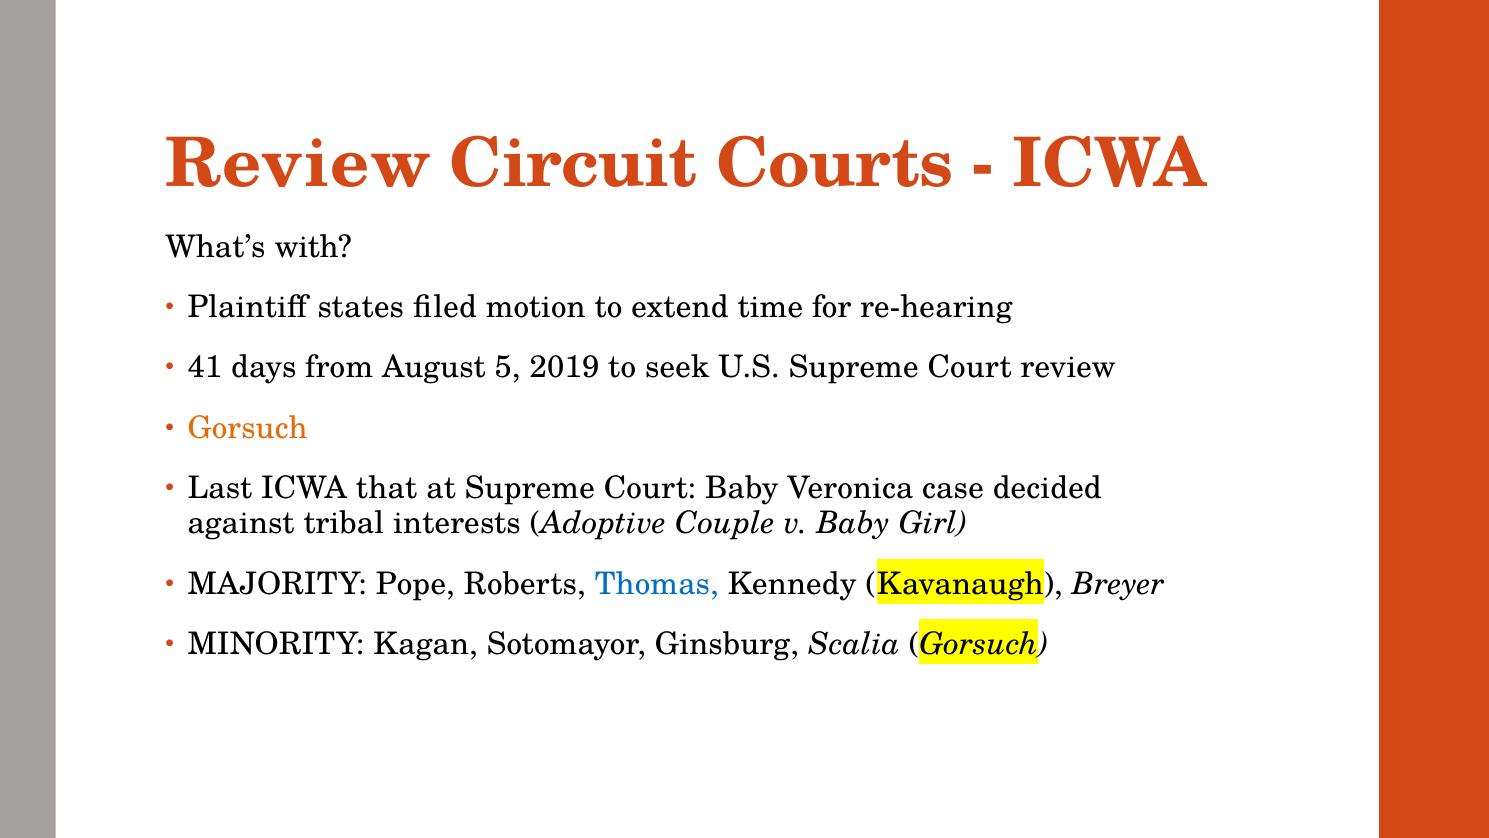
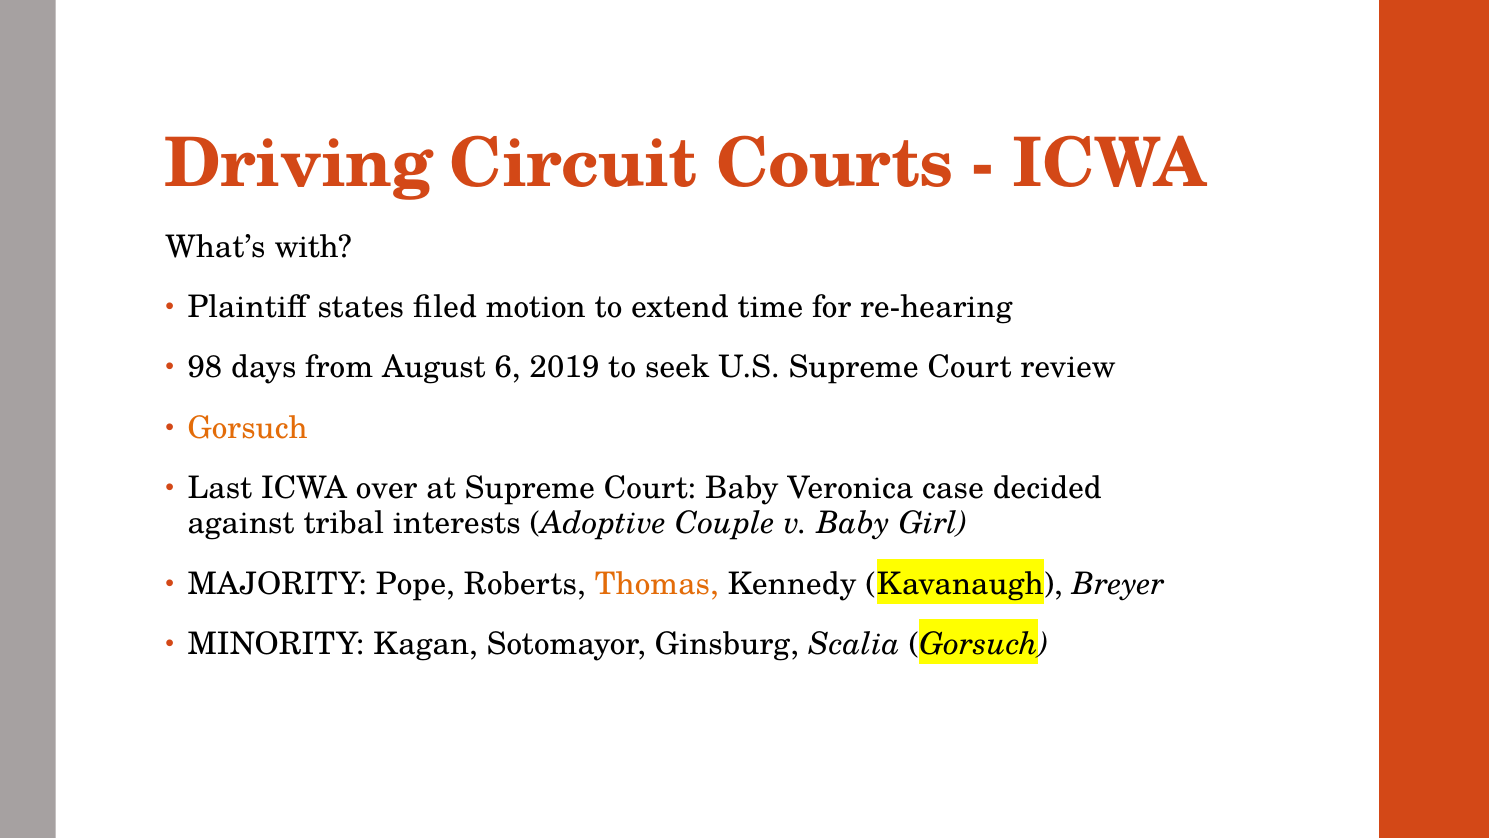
Review at (298, 164): Review -> Driving
41: 41 -> 98
5: 5 -> 6
that: that -> over
Thomas colour: blue -> orange
